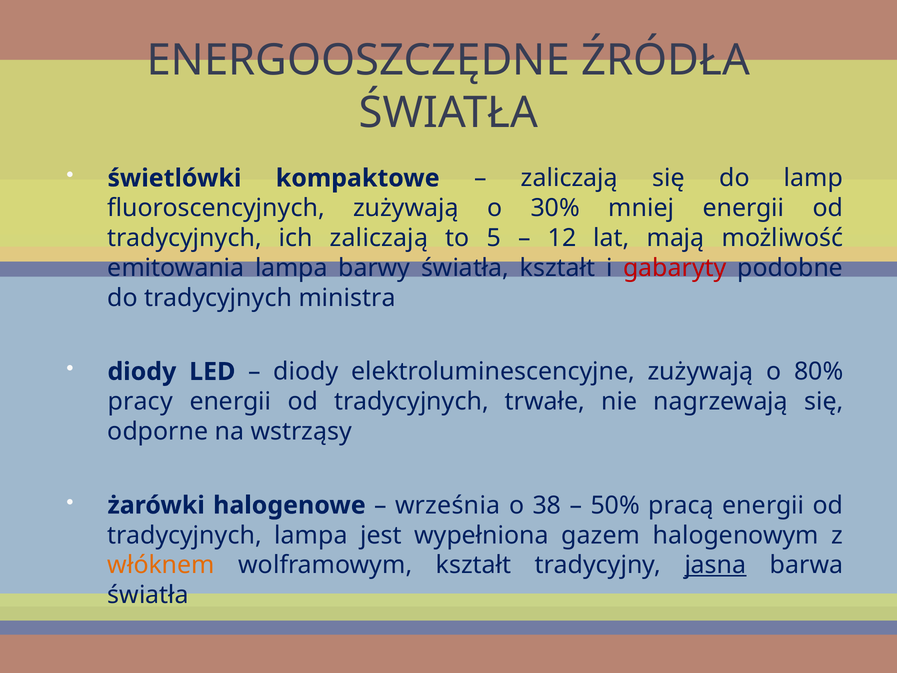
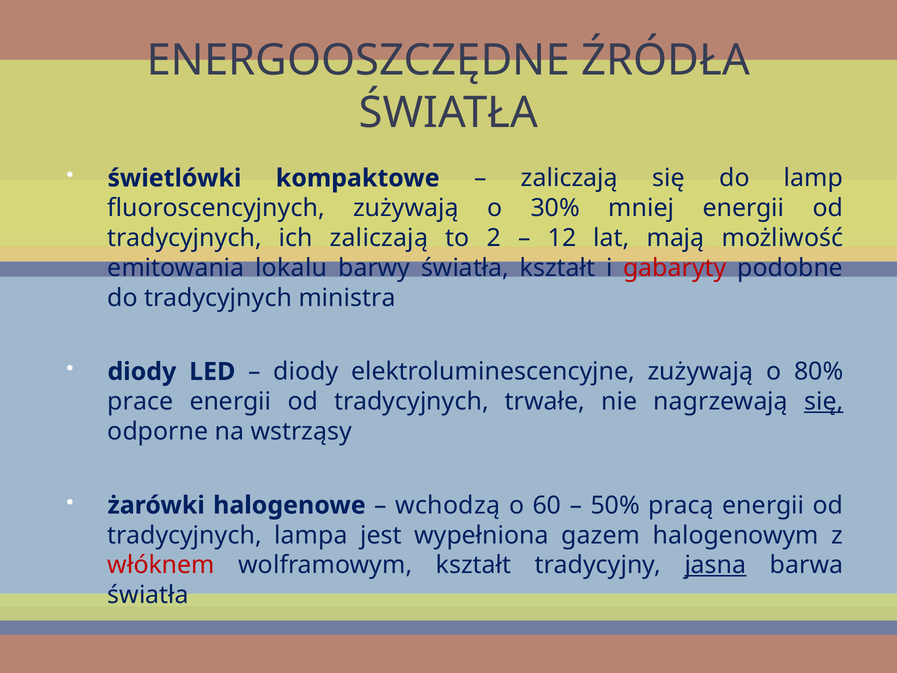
5: 5 -> 2
emitowania lampa: lampa -> lokalu
pracy: pracy -> prace
się at (824, 401) underline: none -> present
września: września -> wchodzą
38: 38 -> 60
włóknem colour: orange -> red
